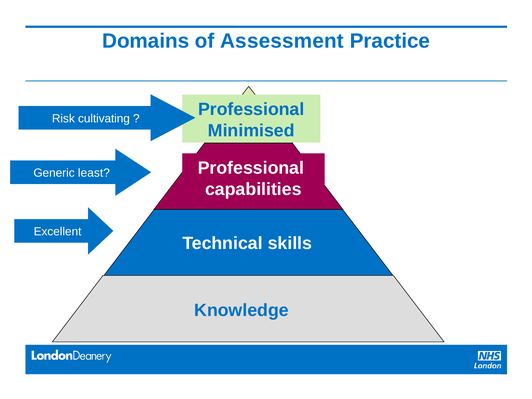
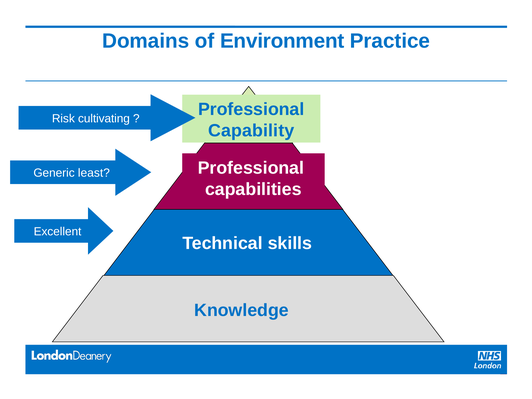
Assessment: Assessment -> Environment
Minimised: Minimised -> Capability
